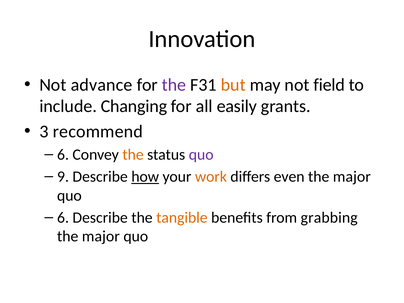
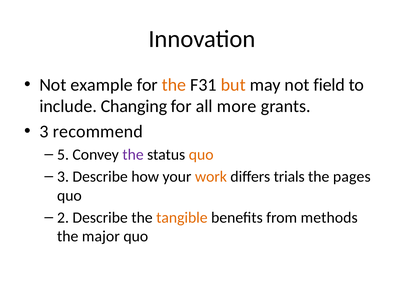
advance: advance -> example
the at (174, 85) colour: purple -> orange
easily: easily -> more
6 at (63, 155): 6 -> 5
the at (133, 155) colour: orange -> purple
quo at (201, 155) colour: purple -> orange
9 at (63, 177): 9 -> 3
how underline: present -> none
even: even -> trials
major at (352, 177): major -> pages
6 at (63, 218): 6 -> 2
grabbing: grabbing -> methods
